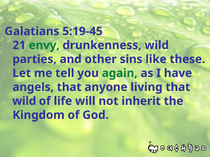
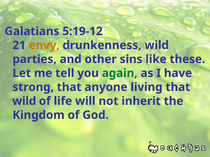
5:19-45: 5:19-45 -> 5:19-12
envy colour: green -> orange
angels: angels -> strong
